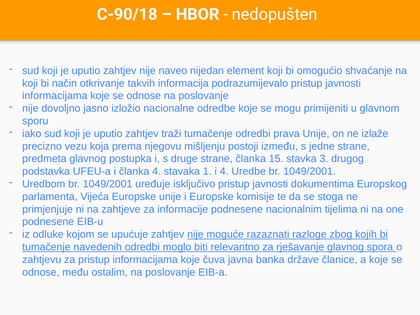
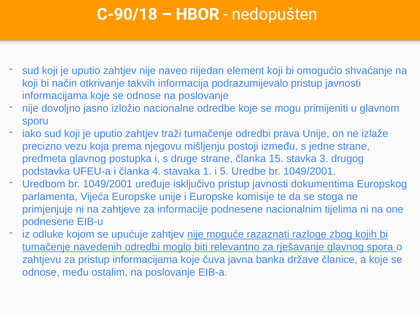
i 4: 4 -> 5
